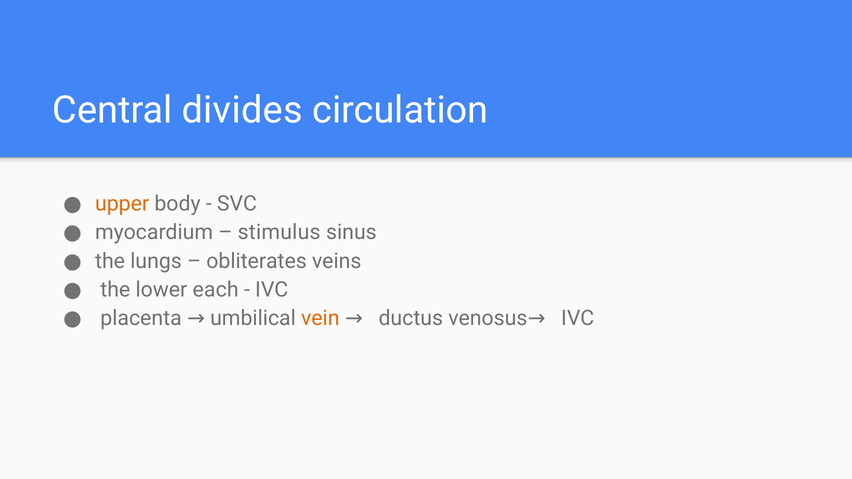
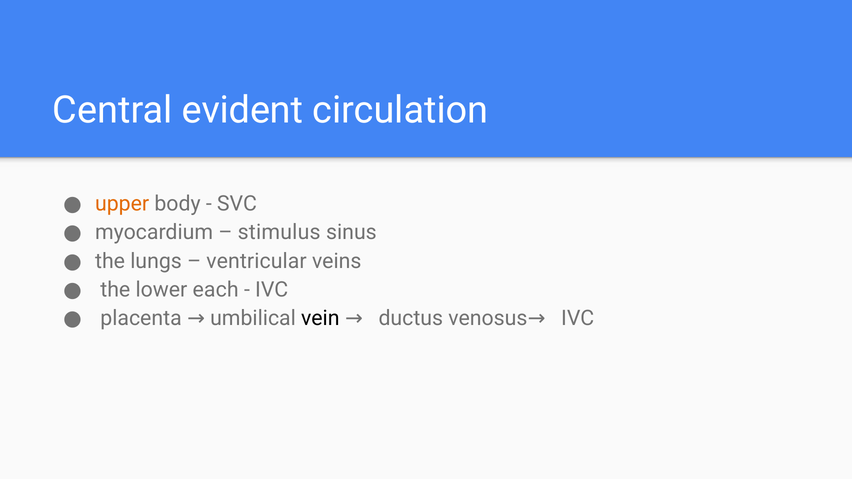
divides: divides -> evident
obliterates: obliterates -> ventricular
vein colour: orange -> black
